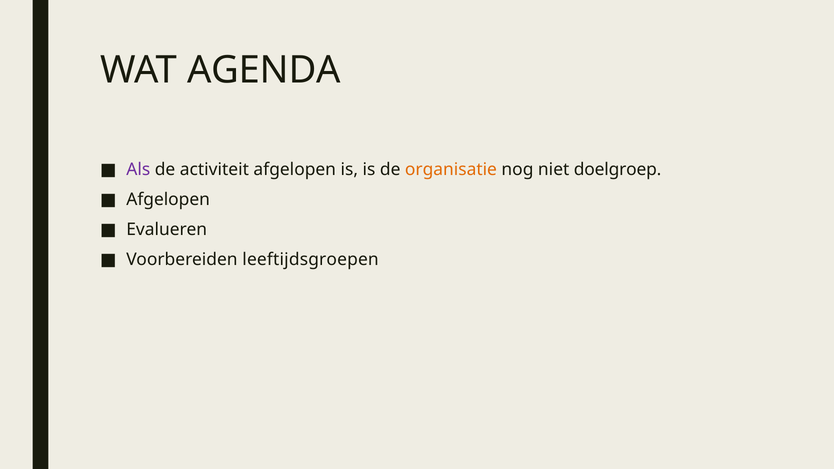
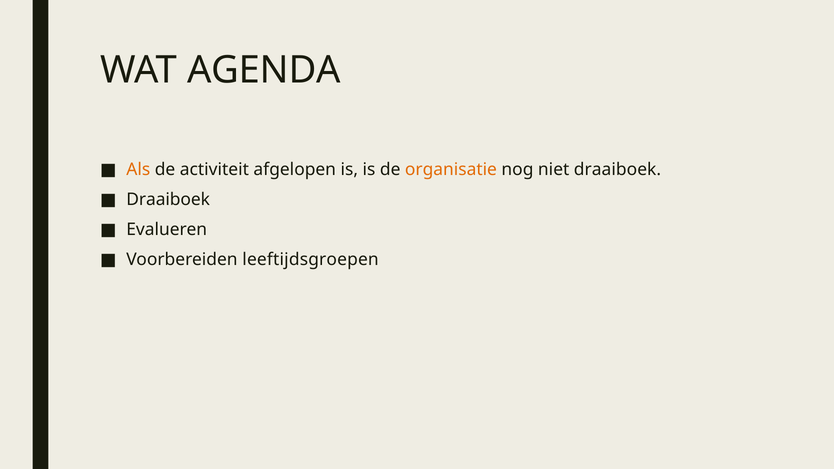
Als colour: purple -> orange
niet doelgroep: doelgroep -> draaiboek
Afgelopen at (168, 199): Afgelopen -> Draaiboek
